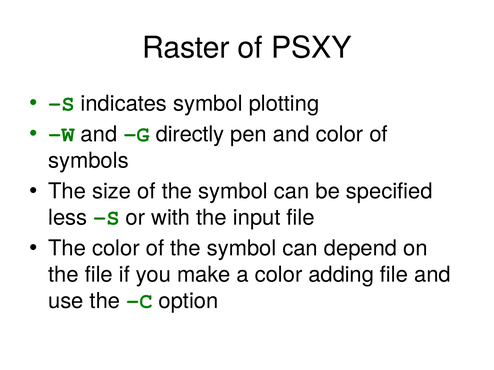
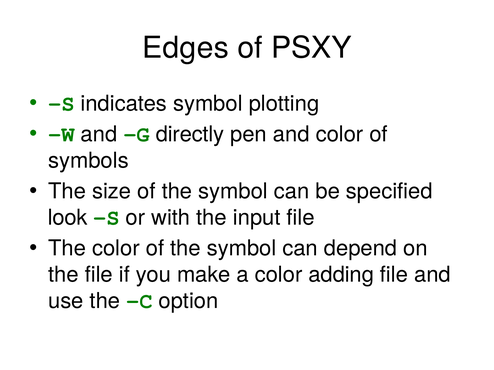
Raster: Raster -> Edges
less: less -> look
